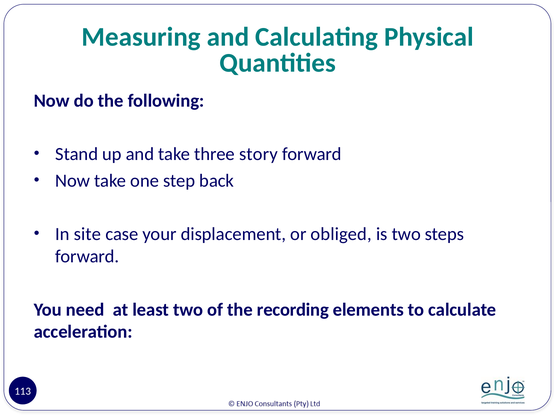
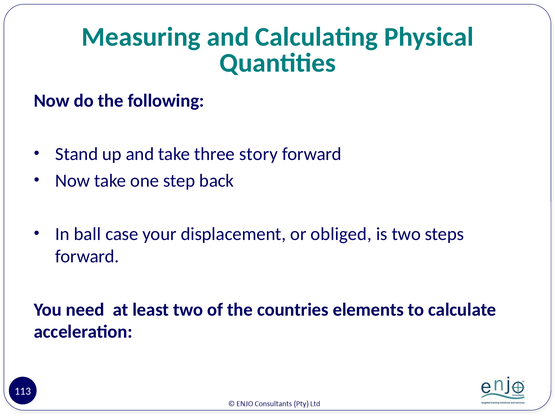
site: site -> ball
recording: recording -> countries
